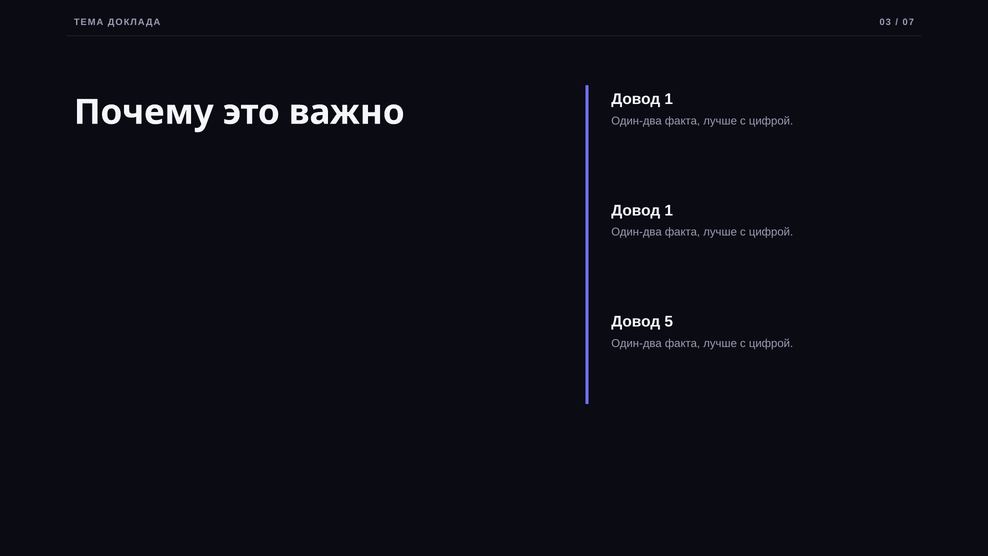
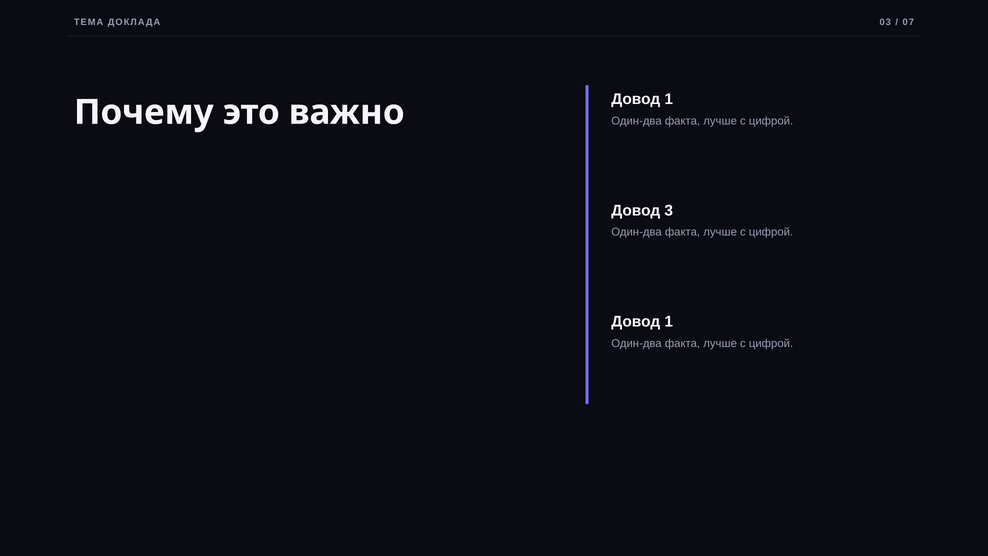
1 at (669, 210): 1 -> 3
5 at (669, 322): 5 -> 1
